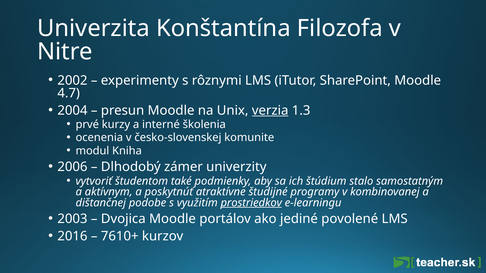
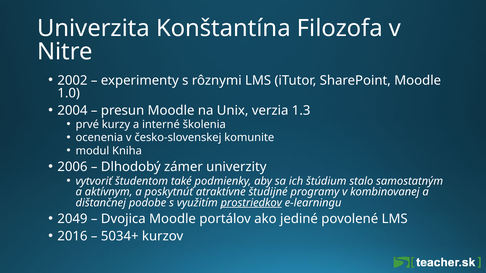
4.7: 4.7 -> 1.0
verzia underline: present -> none
2003: 2003 -> 2049
7610+: 7610+ -> 5034+
